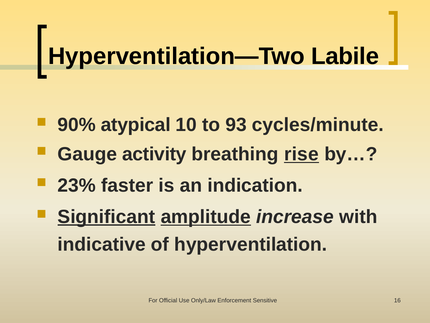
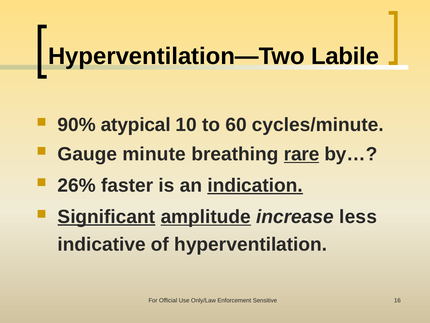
93: 93 -> 60
activity: activity -> minute
rise: rise -> rare
23%: 23% -> 26%
indication underline: none -> present
with: with -> less
